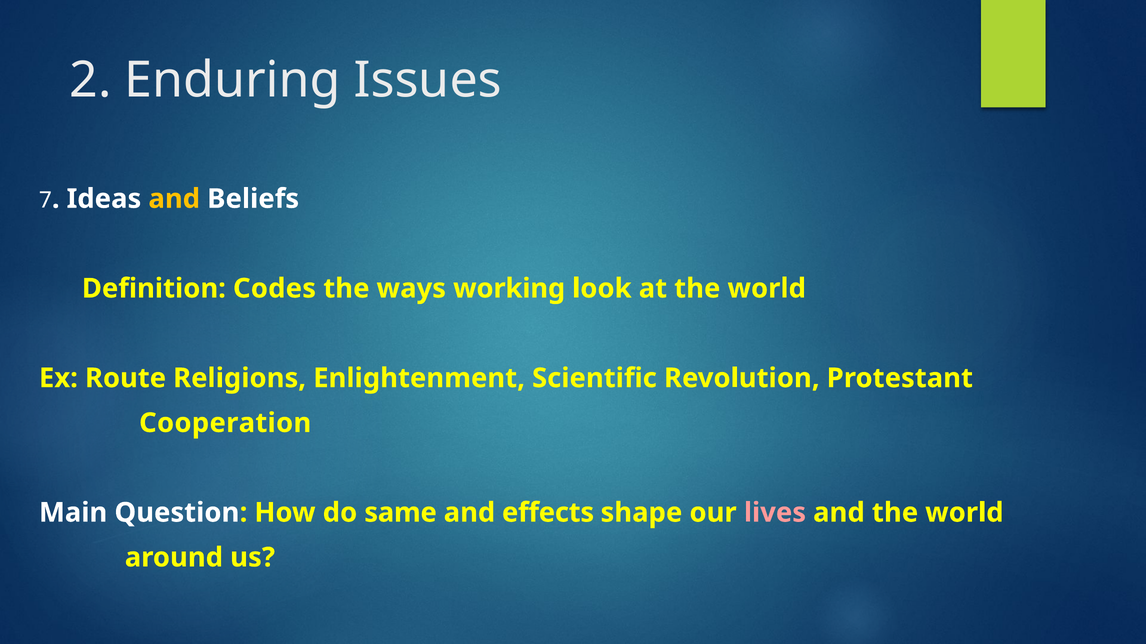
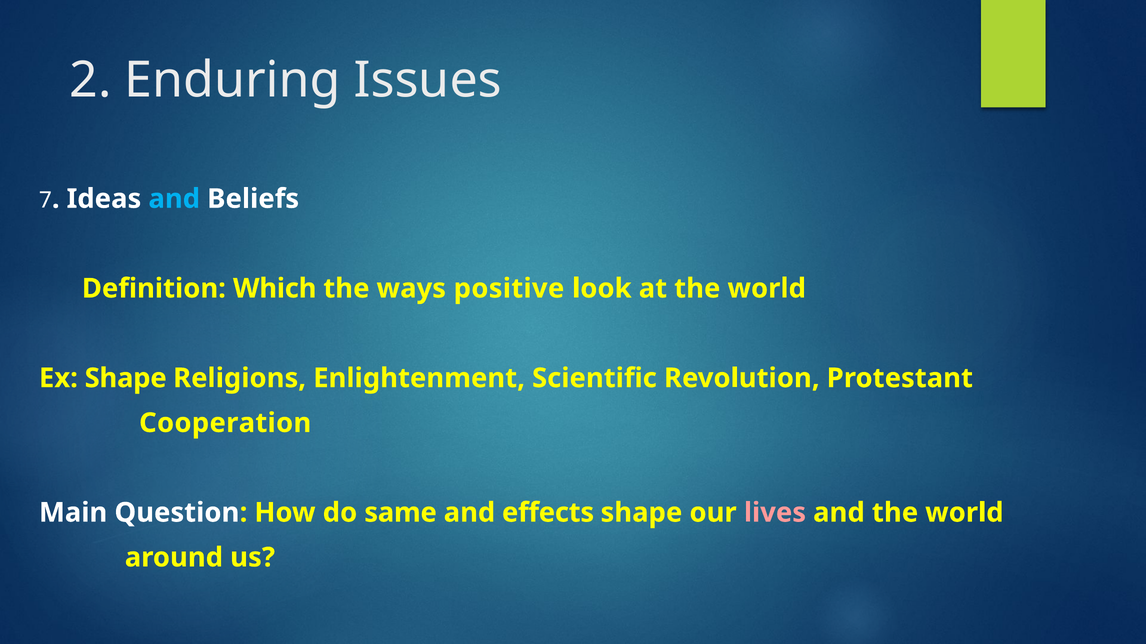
and at (174, 199) colour: yellow -> light blue
Codes: Codes -> Which
working: working -> positive
Ex Route: Route -> Shape
